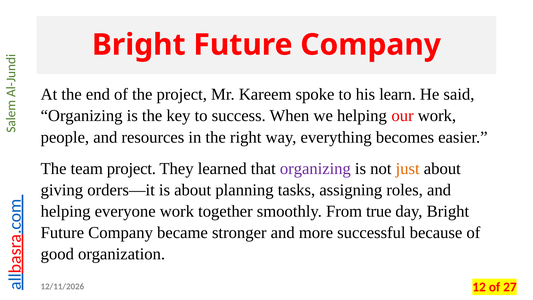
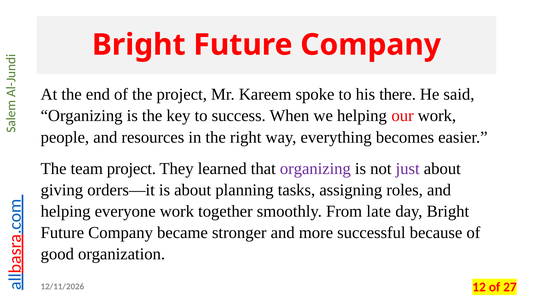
learn: learn -> there
just colour: orange -> purple
true: true -> late
